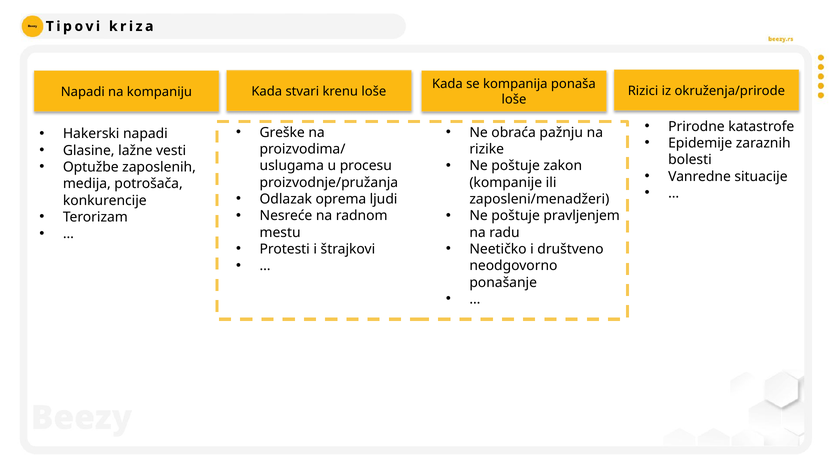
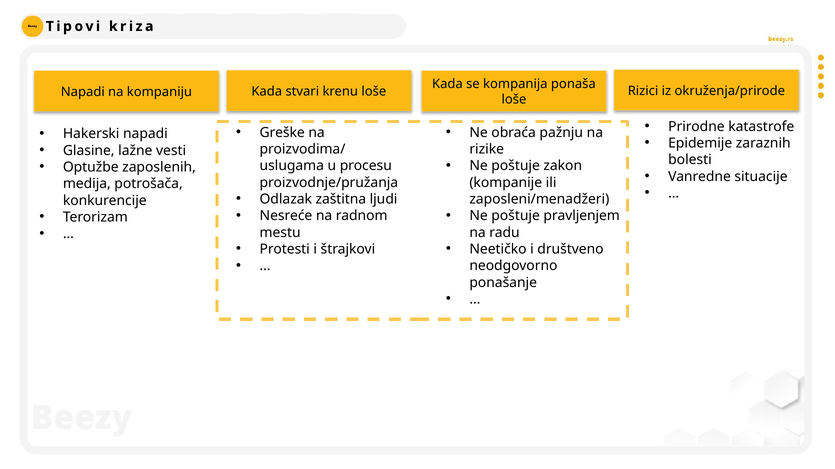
oprema: oprema -> zaštitna
